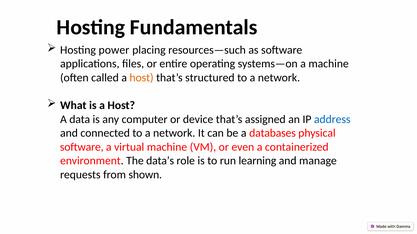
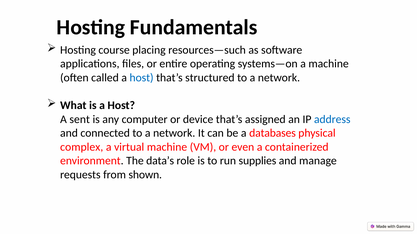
power: power -> course
host at (142, 78) colour: orange -> blue
data: data -> sent
software at (82, 147): software -> complex
learning: learning -> supplies
